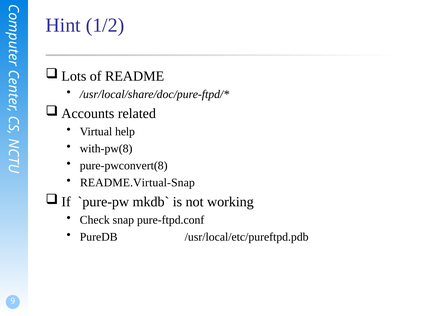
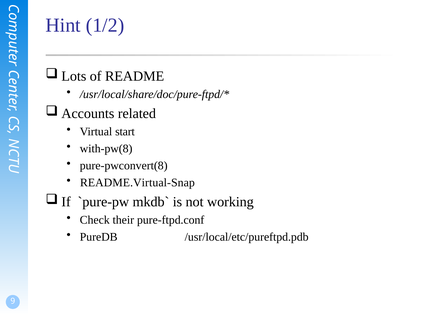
help: help -> start
snap: snap -> their
